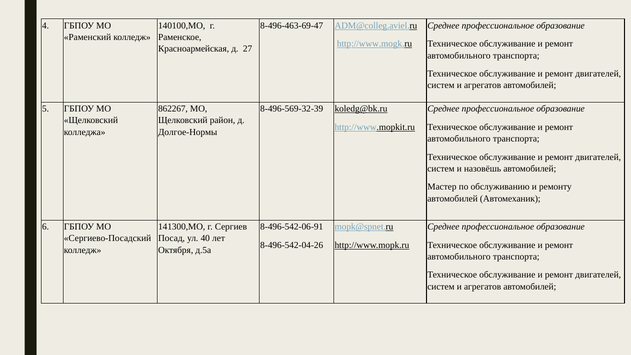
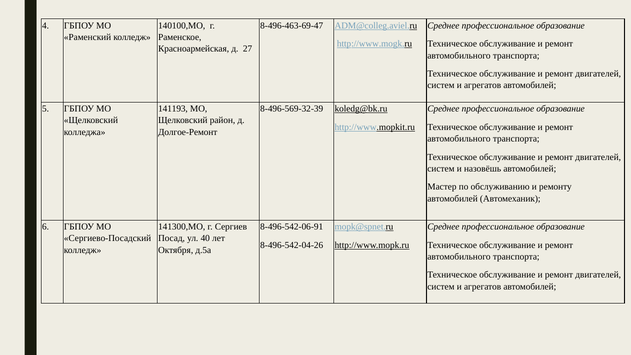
862267: 862267 -> 141193
Долгое-Нормы: Долгое-Нормы -> Долгое-Ремонт
